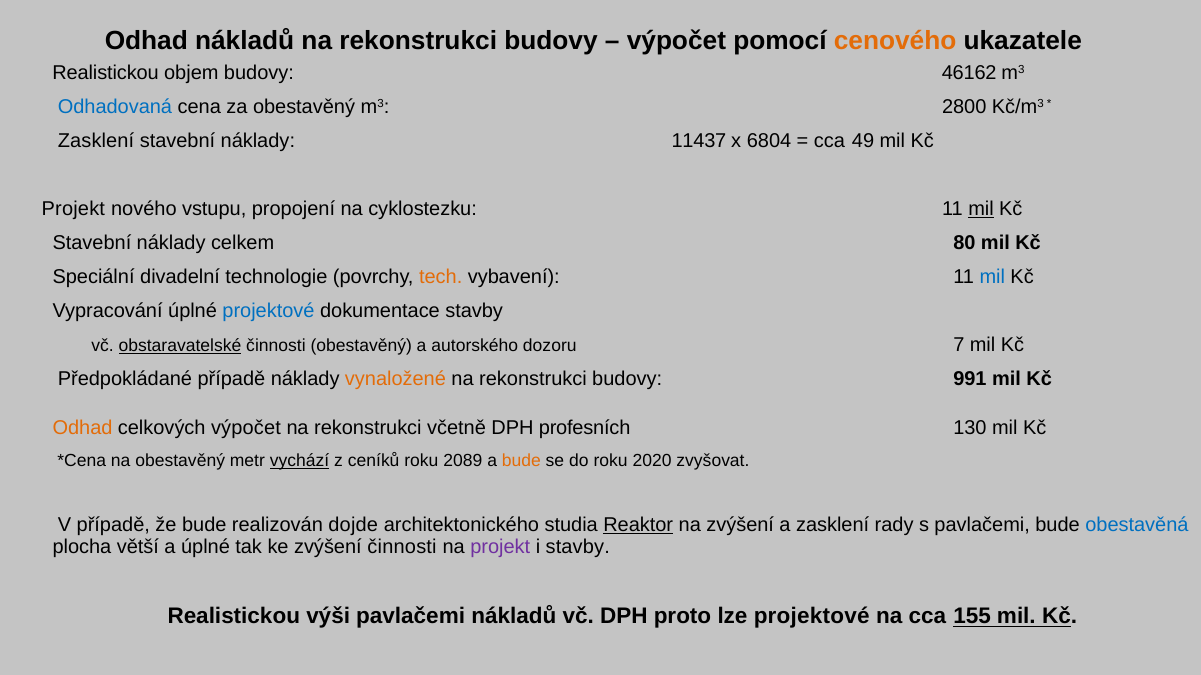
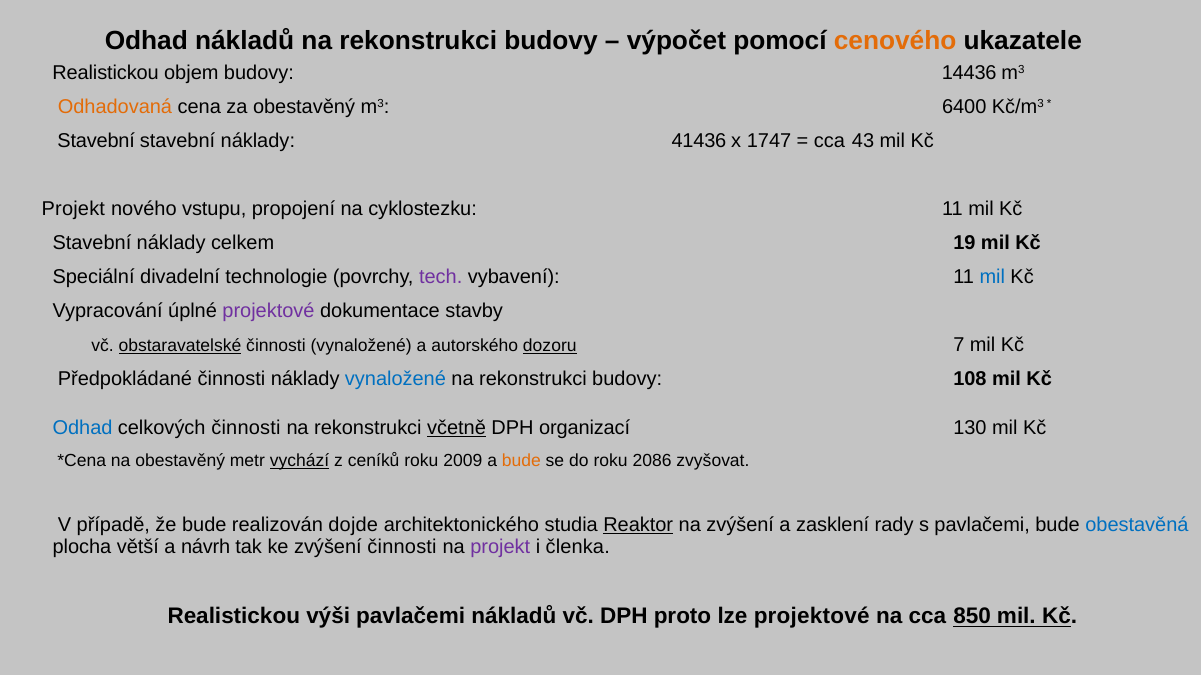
46162: 46162 -> 14436
Odhadovaná colour: blue -> orange
2800: 2800 -> 6400
Zasklení at (96, 141): Zasklení -> Stavební
11437: 11437 -> 41436
6804: 6804 -> 1747
49: 49 -> 43
mil at (981, 209) underline: present -> none
80: 80 -> 19
tech colour: orange -> purple
projektové at (269, 311) colour: blue -> purple
činnosti obestavěný: obestavěný -> vynaložené
dozoru underline: none -> present
Předpokládané případě: případě -> činnosti
vynaložené at (395, 380) colour: orange -> blue
991: 991 -> 108
Odhad at (83, 429) colour: orange -> blue
celkových výpočet: výpočet -> činnosti
včetně underline: none -> present
profesních: profesních -> organizací
2089: 2089 -> 2009
2020: 2020 -> 2086
a úplné: úplné -> návrh
i stavby: stavby -> členka
155: 155 -> 850
